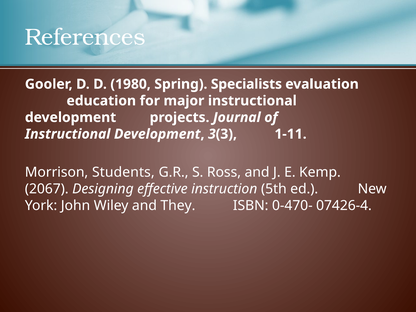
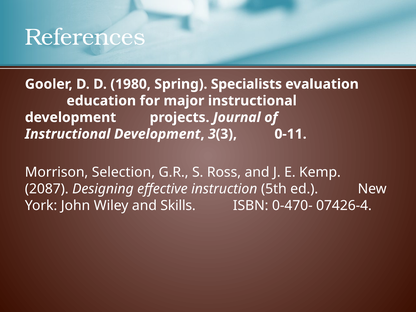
1-11: 1-11 -> 0-11
Students: Students -> Selection
2067: 2067 -> 2087
They: They -> Skills
